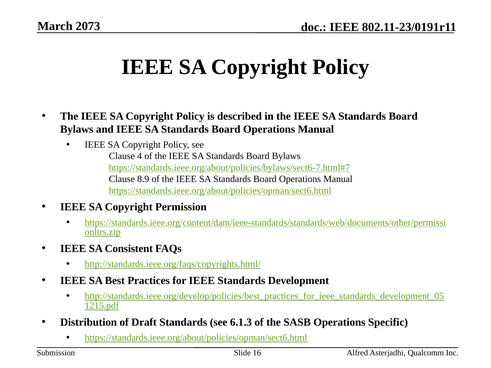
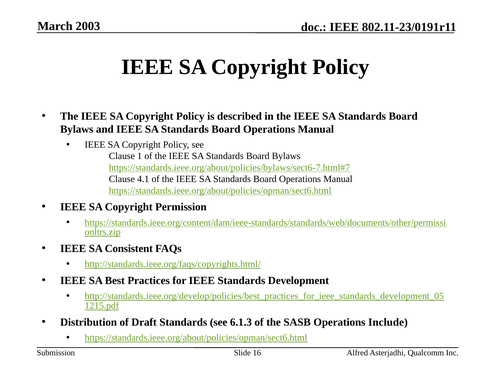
2073: 2073 -> 2003
4: 4 -> 1
8.9: 8.9 -> 4.1
Specific: Specific -> Include
